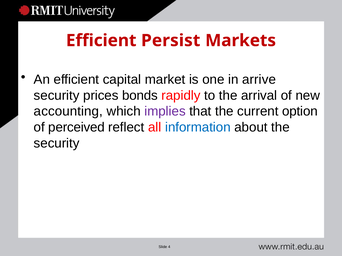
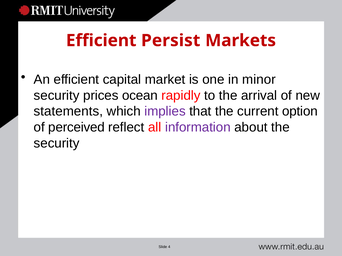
arrive: arrive -> minor
bonds: bonds -> ocean
accounting: accounting -> statements
information colour: blue -> purple
